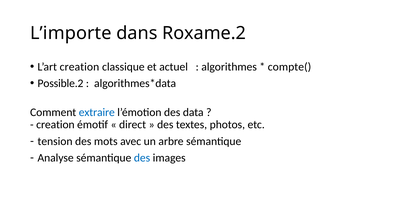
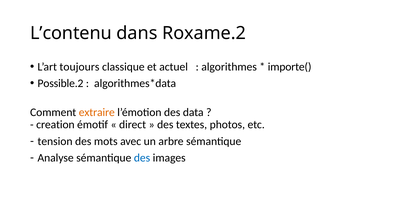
L’importe: L’importe -> L’contenu
L’art creation: creation -> toujours
compte(: compte( -> importe(
extraire colour: blue -> orange
